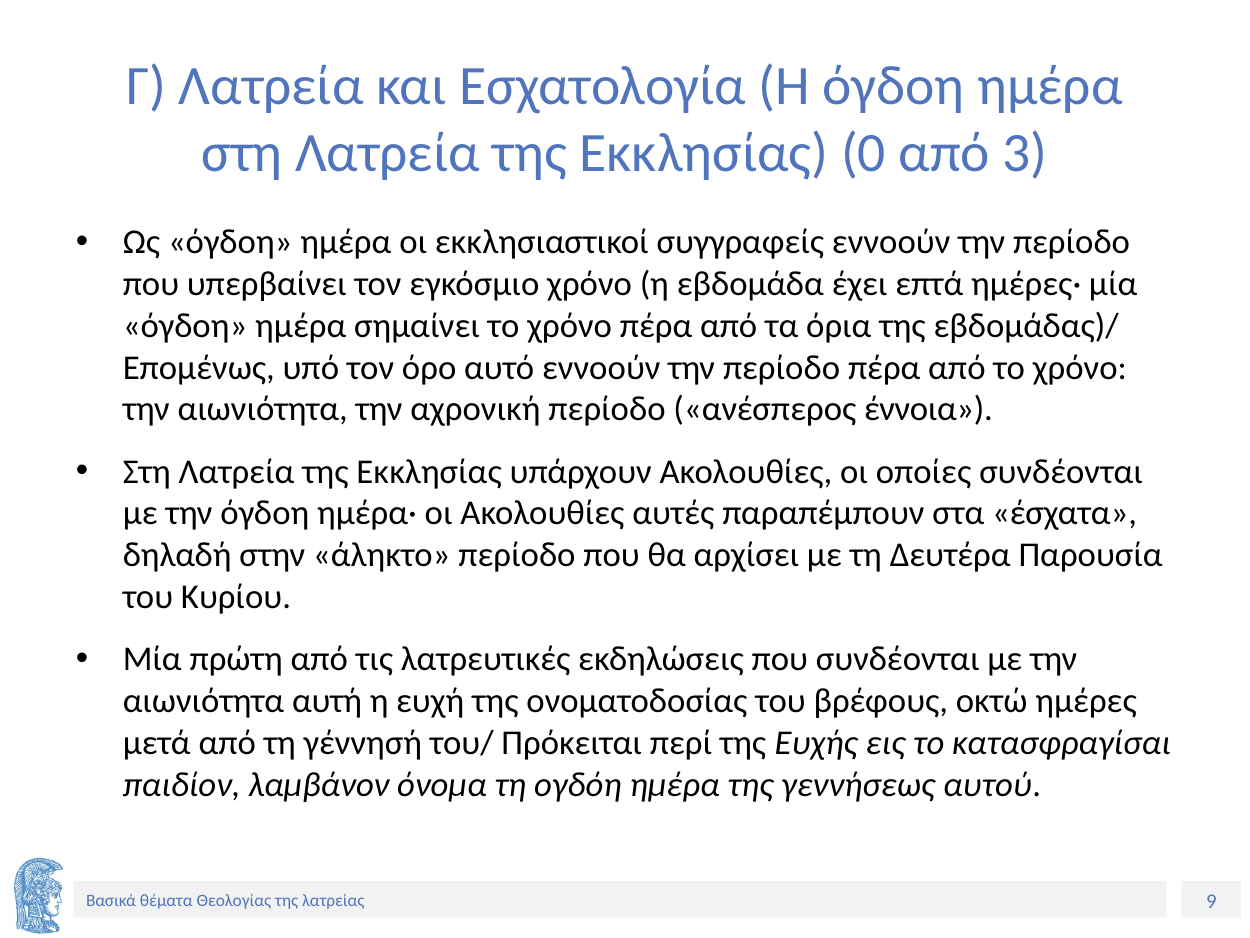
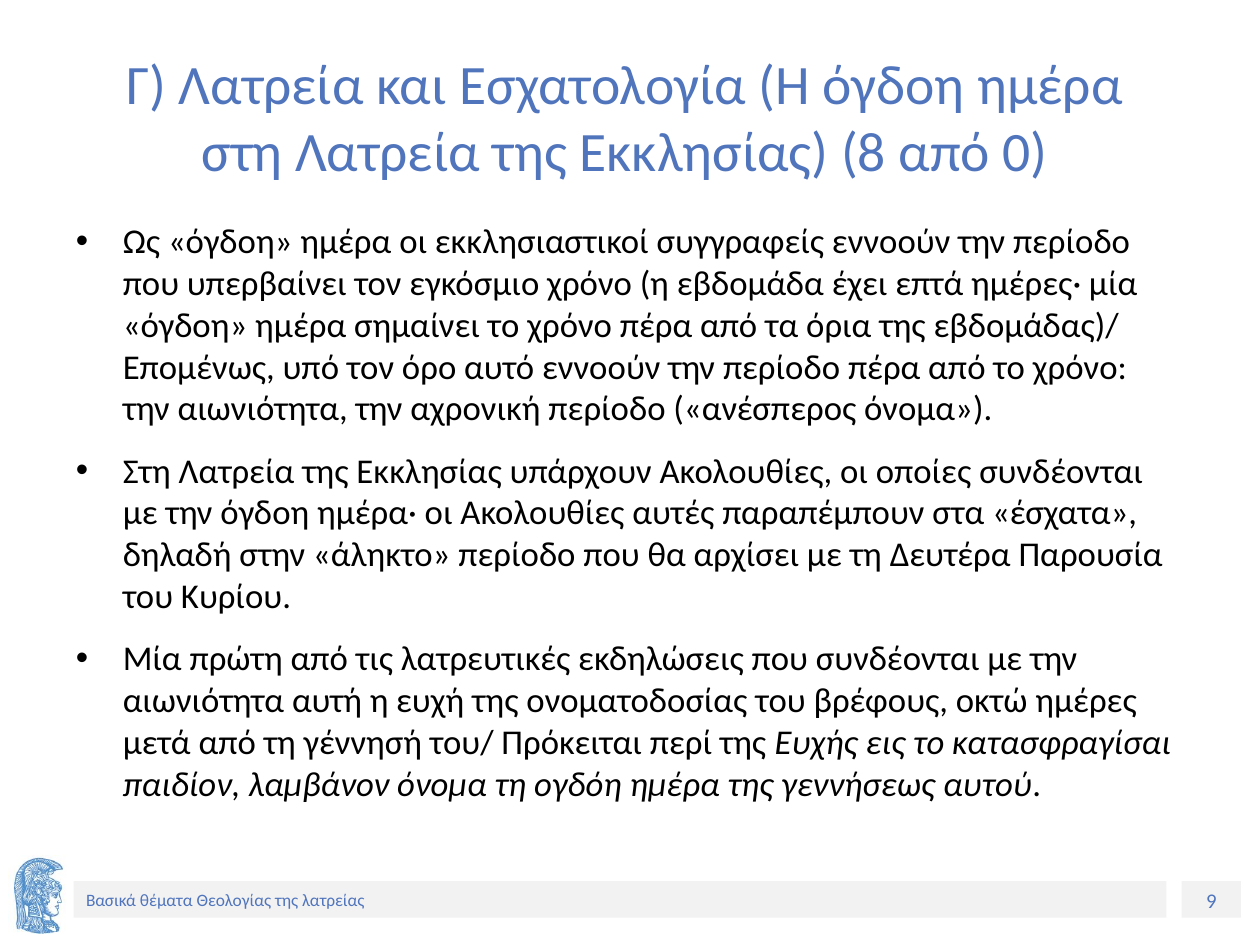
0: 0 -> 8
3: 3 -> 0
ανέσπερος έννοια: έννοια -> όνομα
